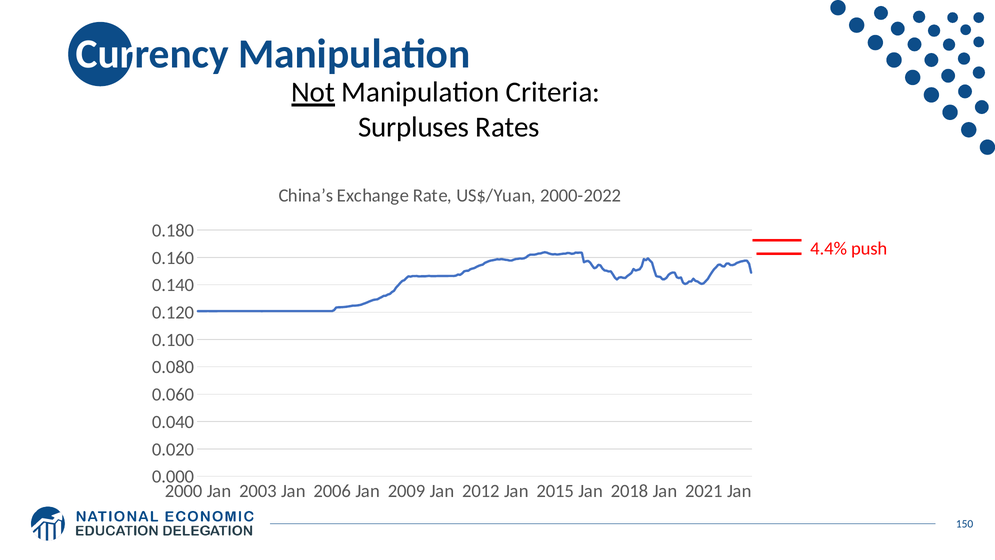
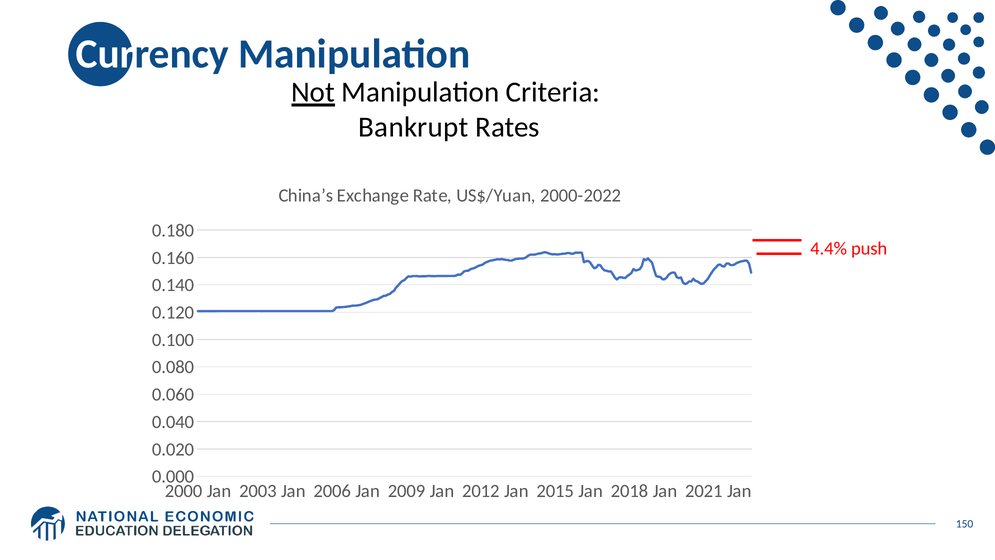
Surpluses: Surpluses -> Bankrupt
